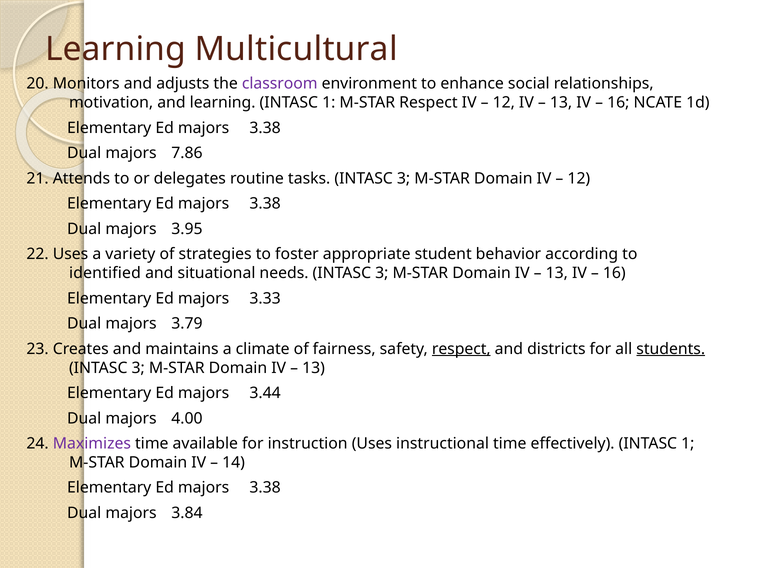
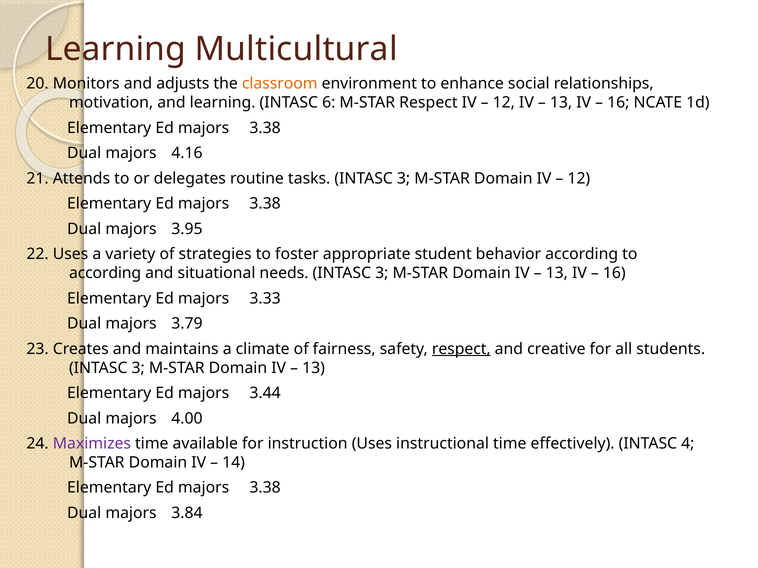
classroom colour: purple -> orange
learning INTASC 1: 1 -> 6
7.86: 7.86 -> 4.16
identified at (105, 273): identified -> according
districts: districts -> creative
students underline: present -> none
effectively INTASC 1: 1 -> 4
